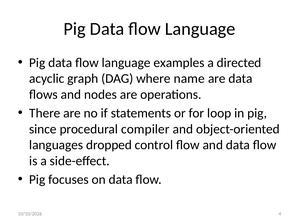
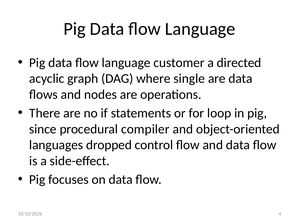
examples: examples -> customer
name: name -> single
